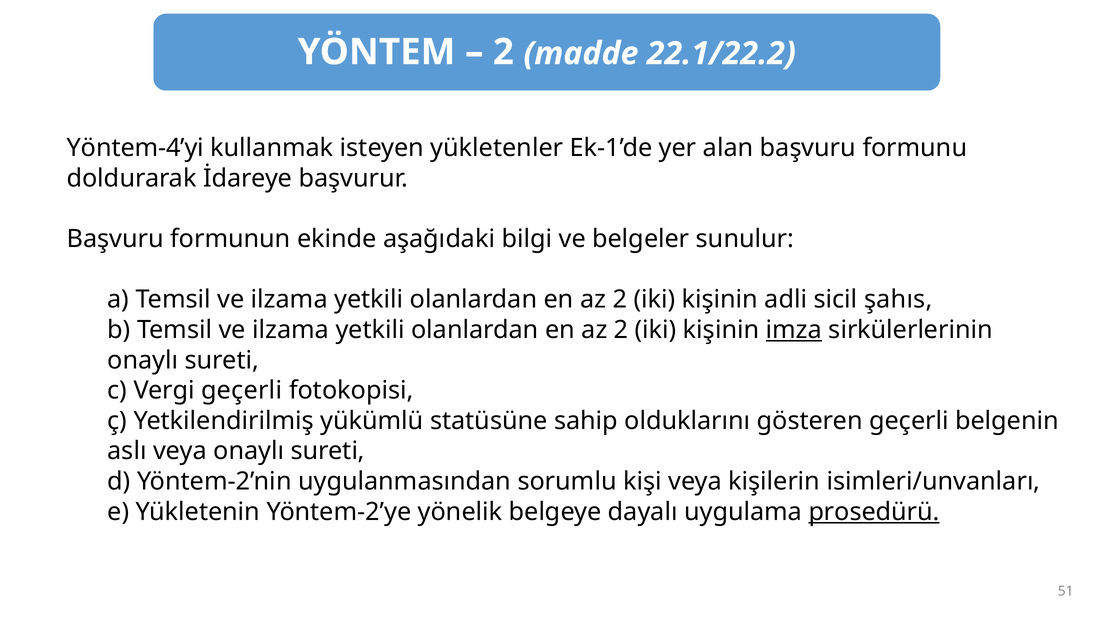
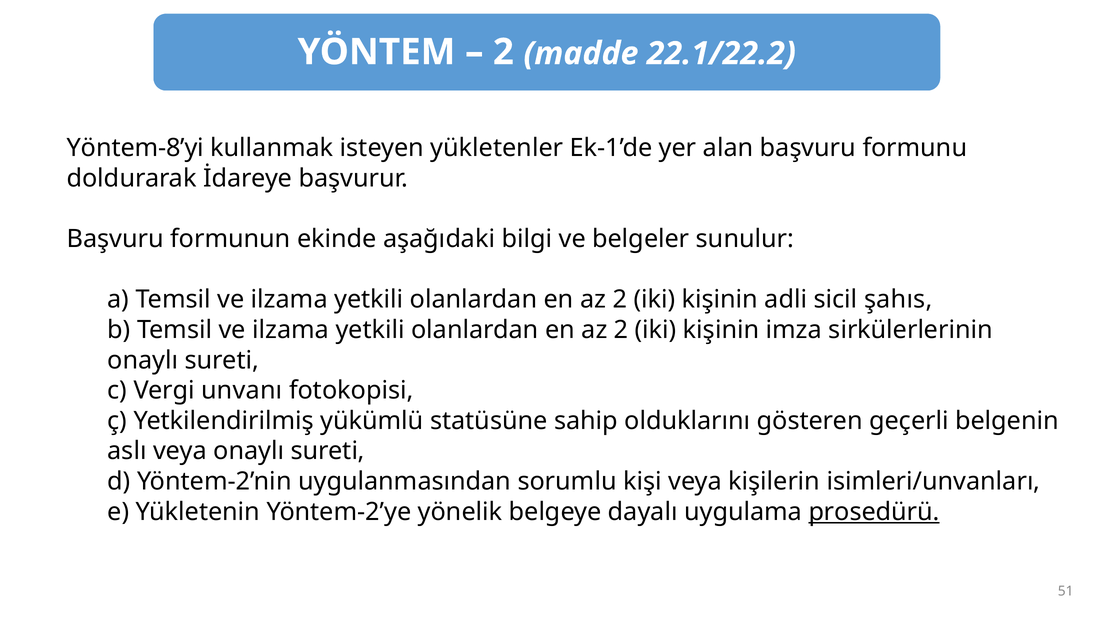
Yöntem-4’yi: Yöntem-4’yi -> Yöntem-8’yi
imza underline: present -> none
Vergi geçerli: geçerli -> unvanı
